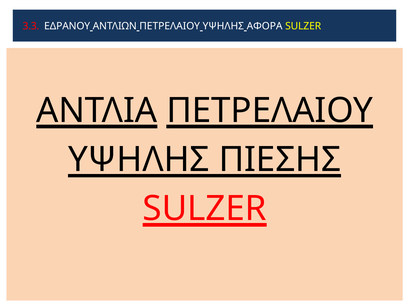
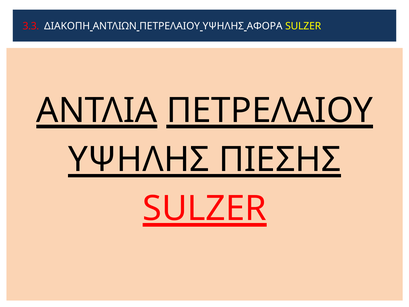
ΕΔΡΑΝΟΥ: ΕΔΡΑΝΟΥ -> ΔΙΑΚΟΠΗ
